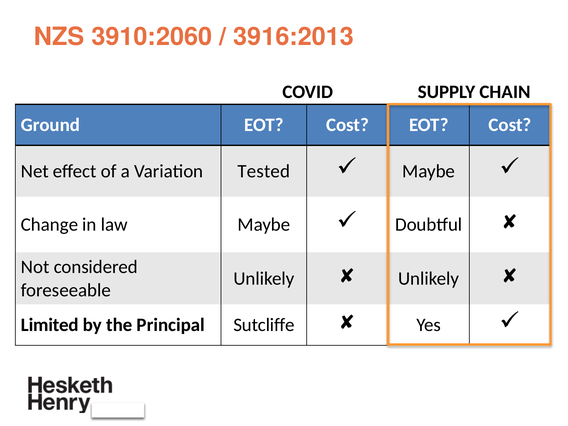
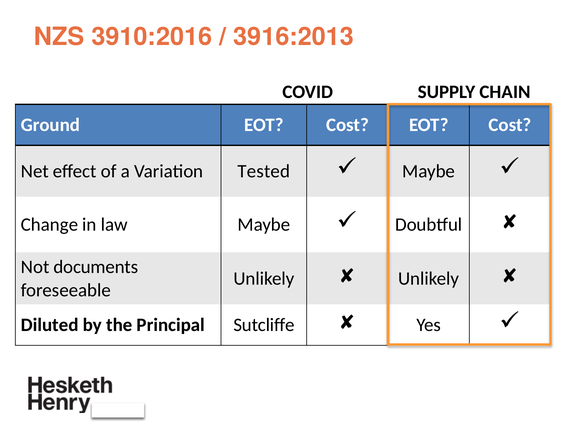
3910:2060: 3910:2060 -> 3910:2016
considered: considered -> documents
Limited: Limited -> Diluted
